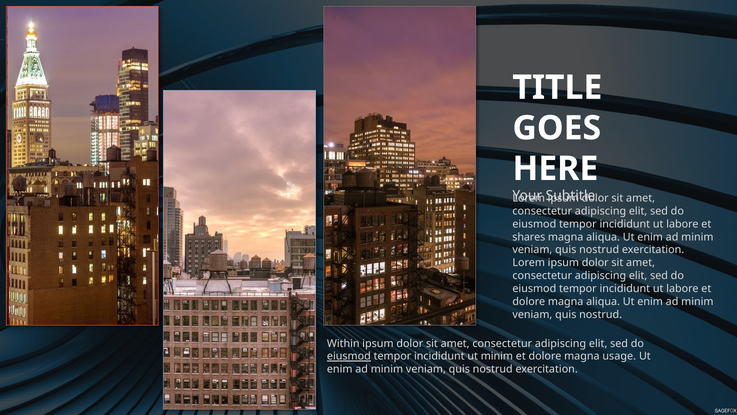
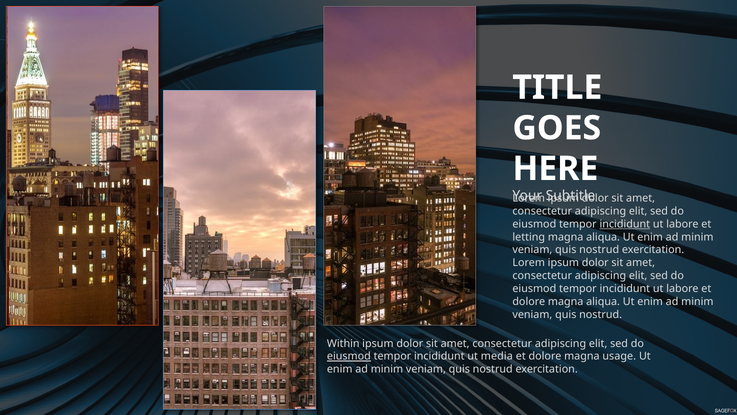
incididunt at (625, 224) underline: none -> present
shares: shares -> letting
ut minim: minim -> media
